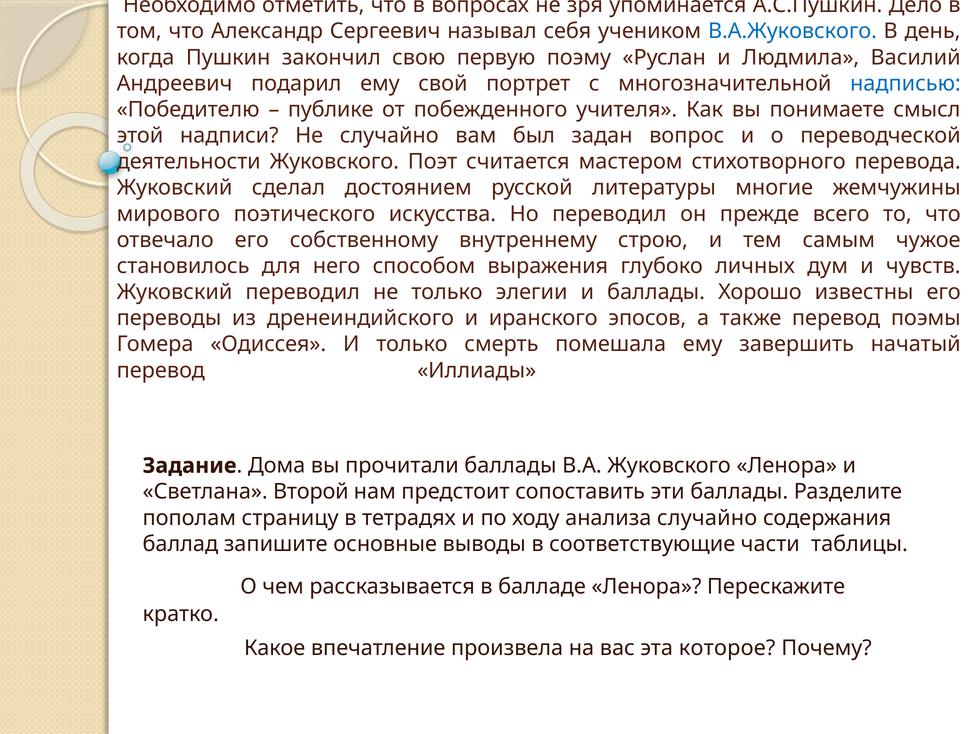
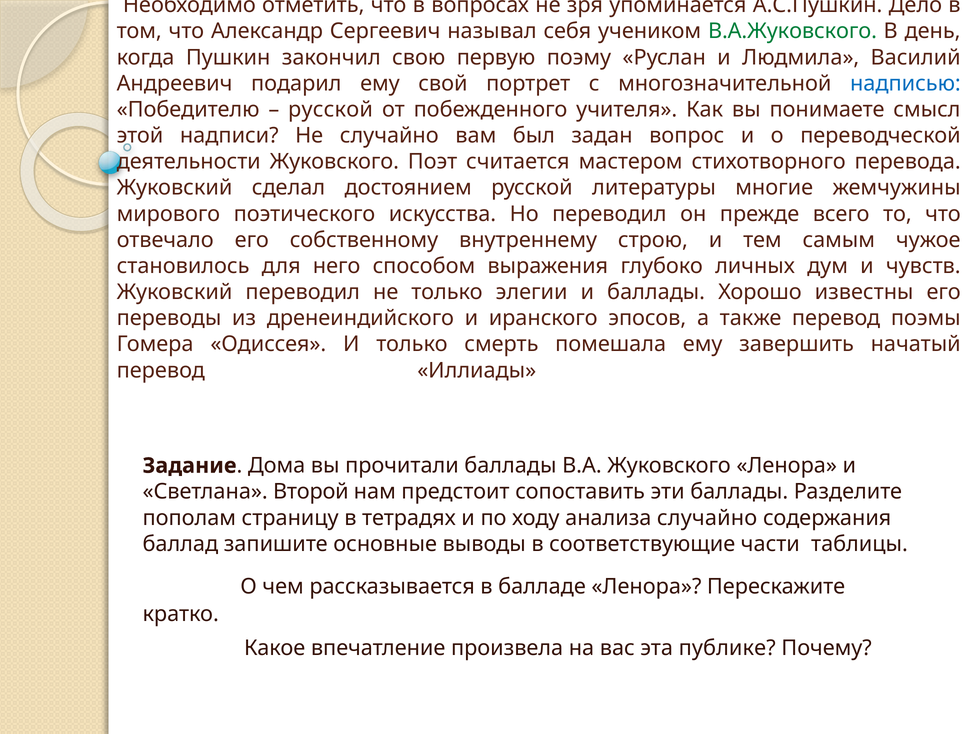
В.А.Жуковского colour: blue -> green
публике at (331, 110): публике -> русской
которое: которое -> публике
